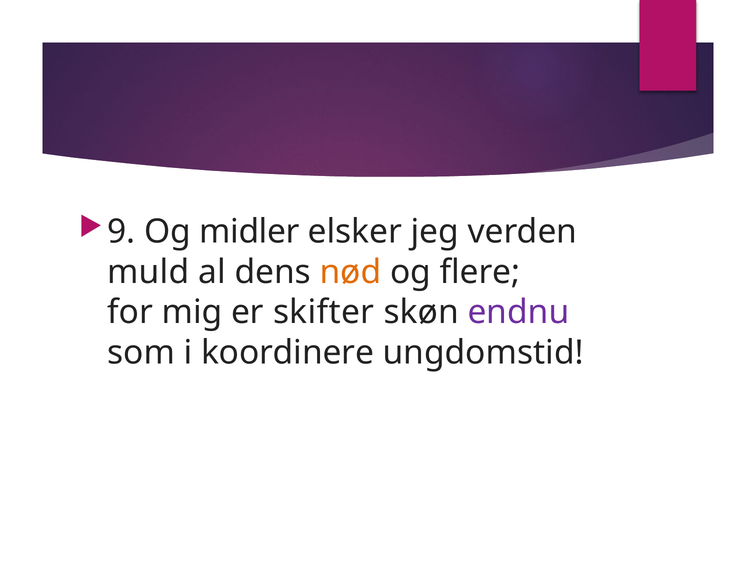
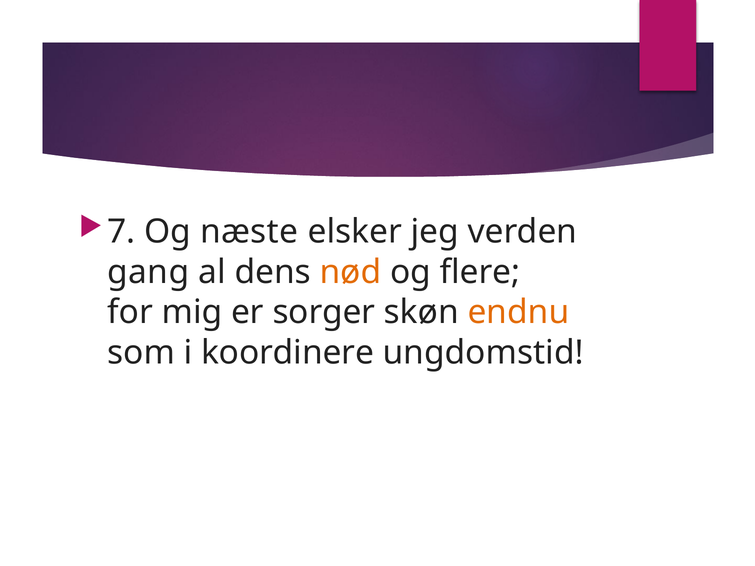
9: 9 -> 7
midler: midler -> næste
muld: muld -> gang
skifter: skifter -> sorger
endnu colour: purple -> orange
